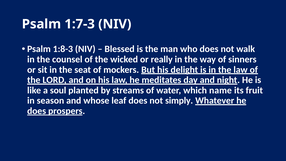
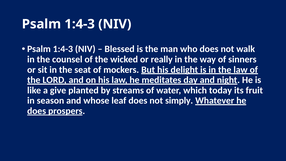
1:7-3 at (80, 24): 1:7-3 -> 1:4-3
1:8-3 at (63, 49): 1:8-3 -> 1:4-3
soul: soul -> give
name: name -> today
